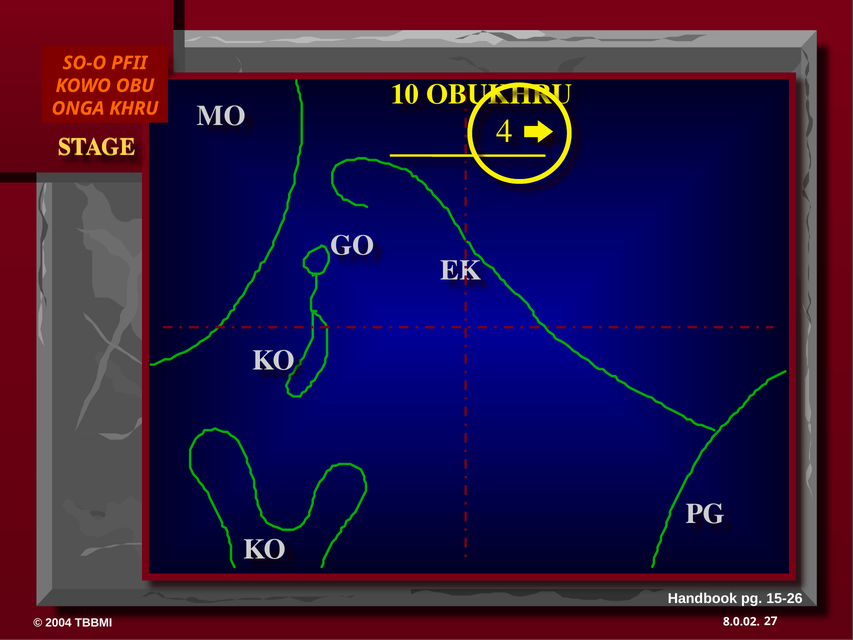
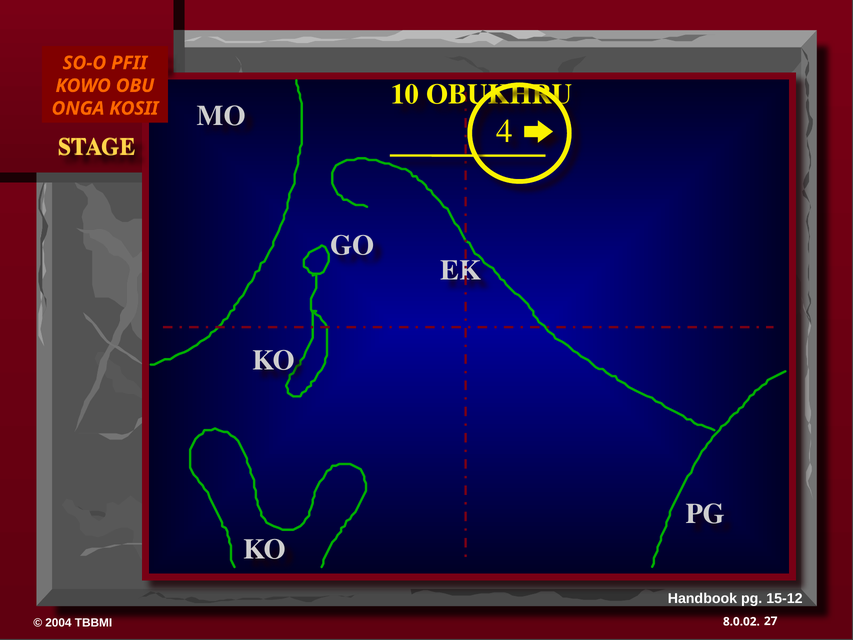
KHRU: KHRU -> KOSII
15-26: 15-26 -> 15-12
